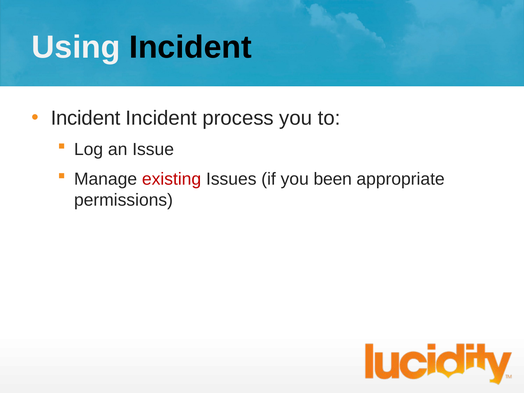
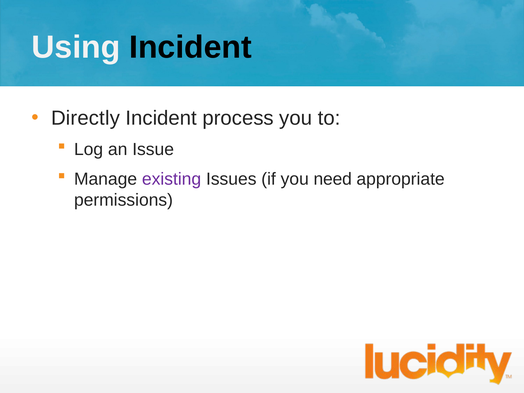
Incident at (86, 118): Incident -> Directly
existing colour: red -> purple
been: been -> need
